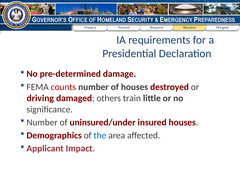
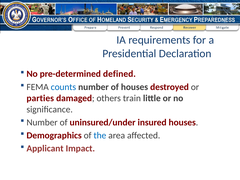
damage: damage -> defined
counts colour: red -> blue
driving: driving -> parties
